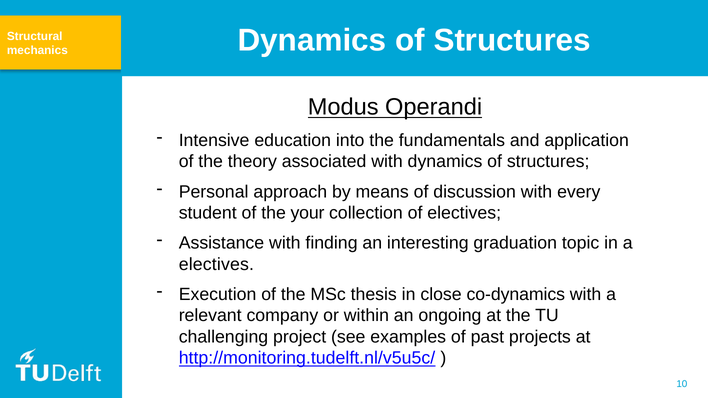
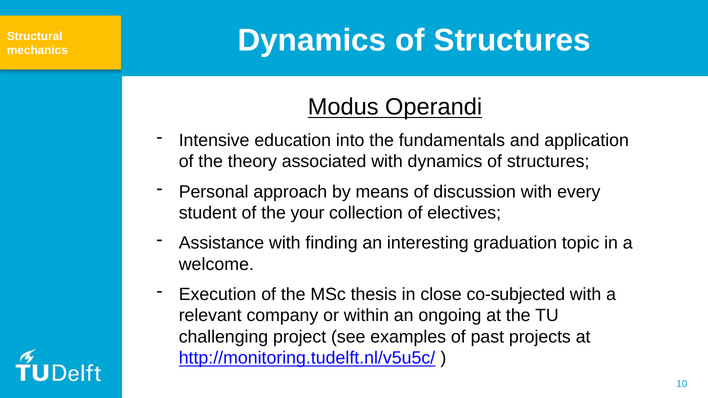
electives at (216, 264): electives -> welcome
co-dynamics: co-dynamics -> co-subjected
